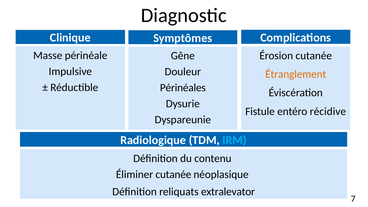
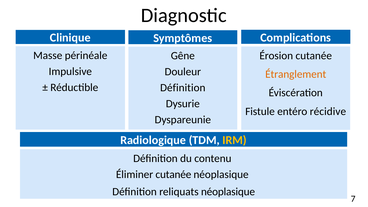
Périnéales at (183, 88): Périnéales -> Définition
IRM colour: light blue -> yellow
reliquats extralevator: extralevator -> néoplasique
